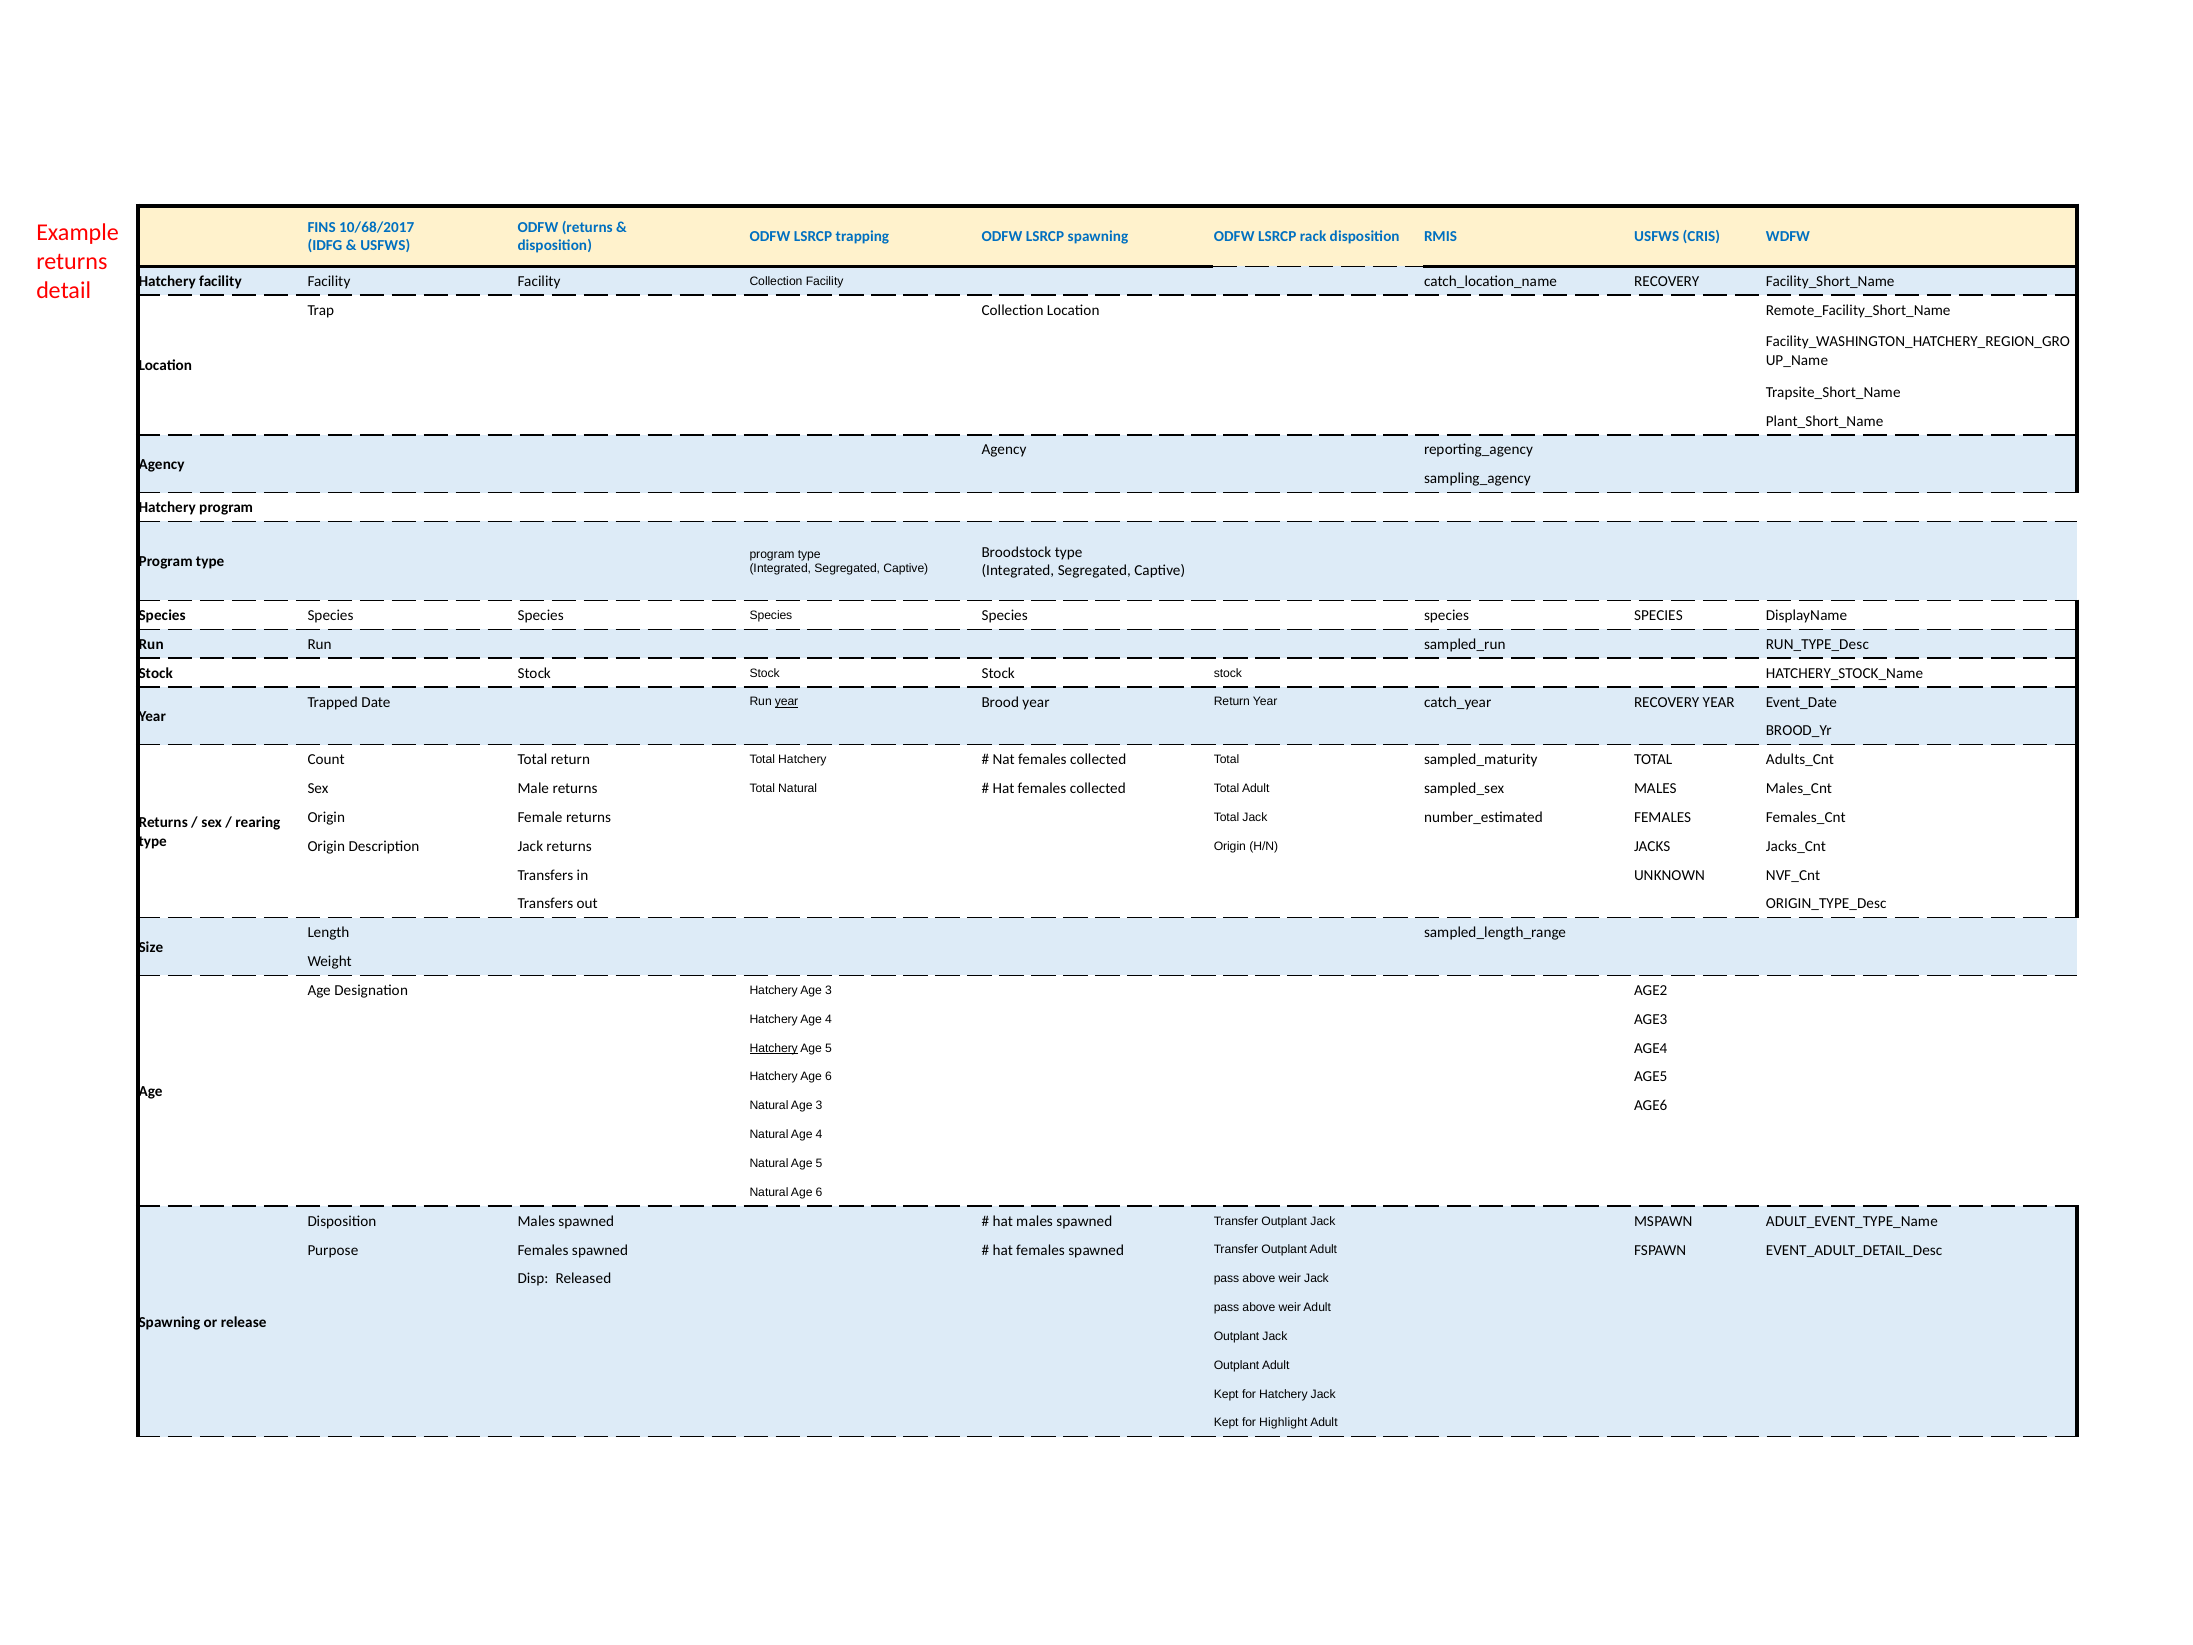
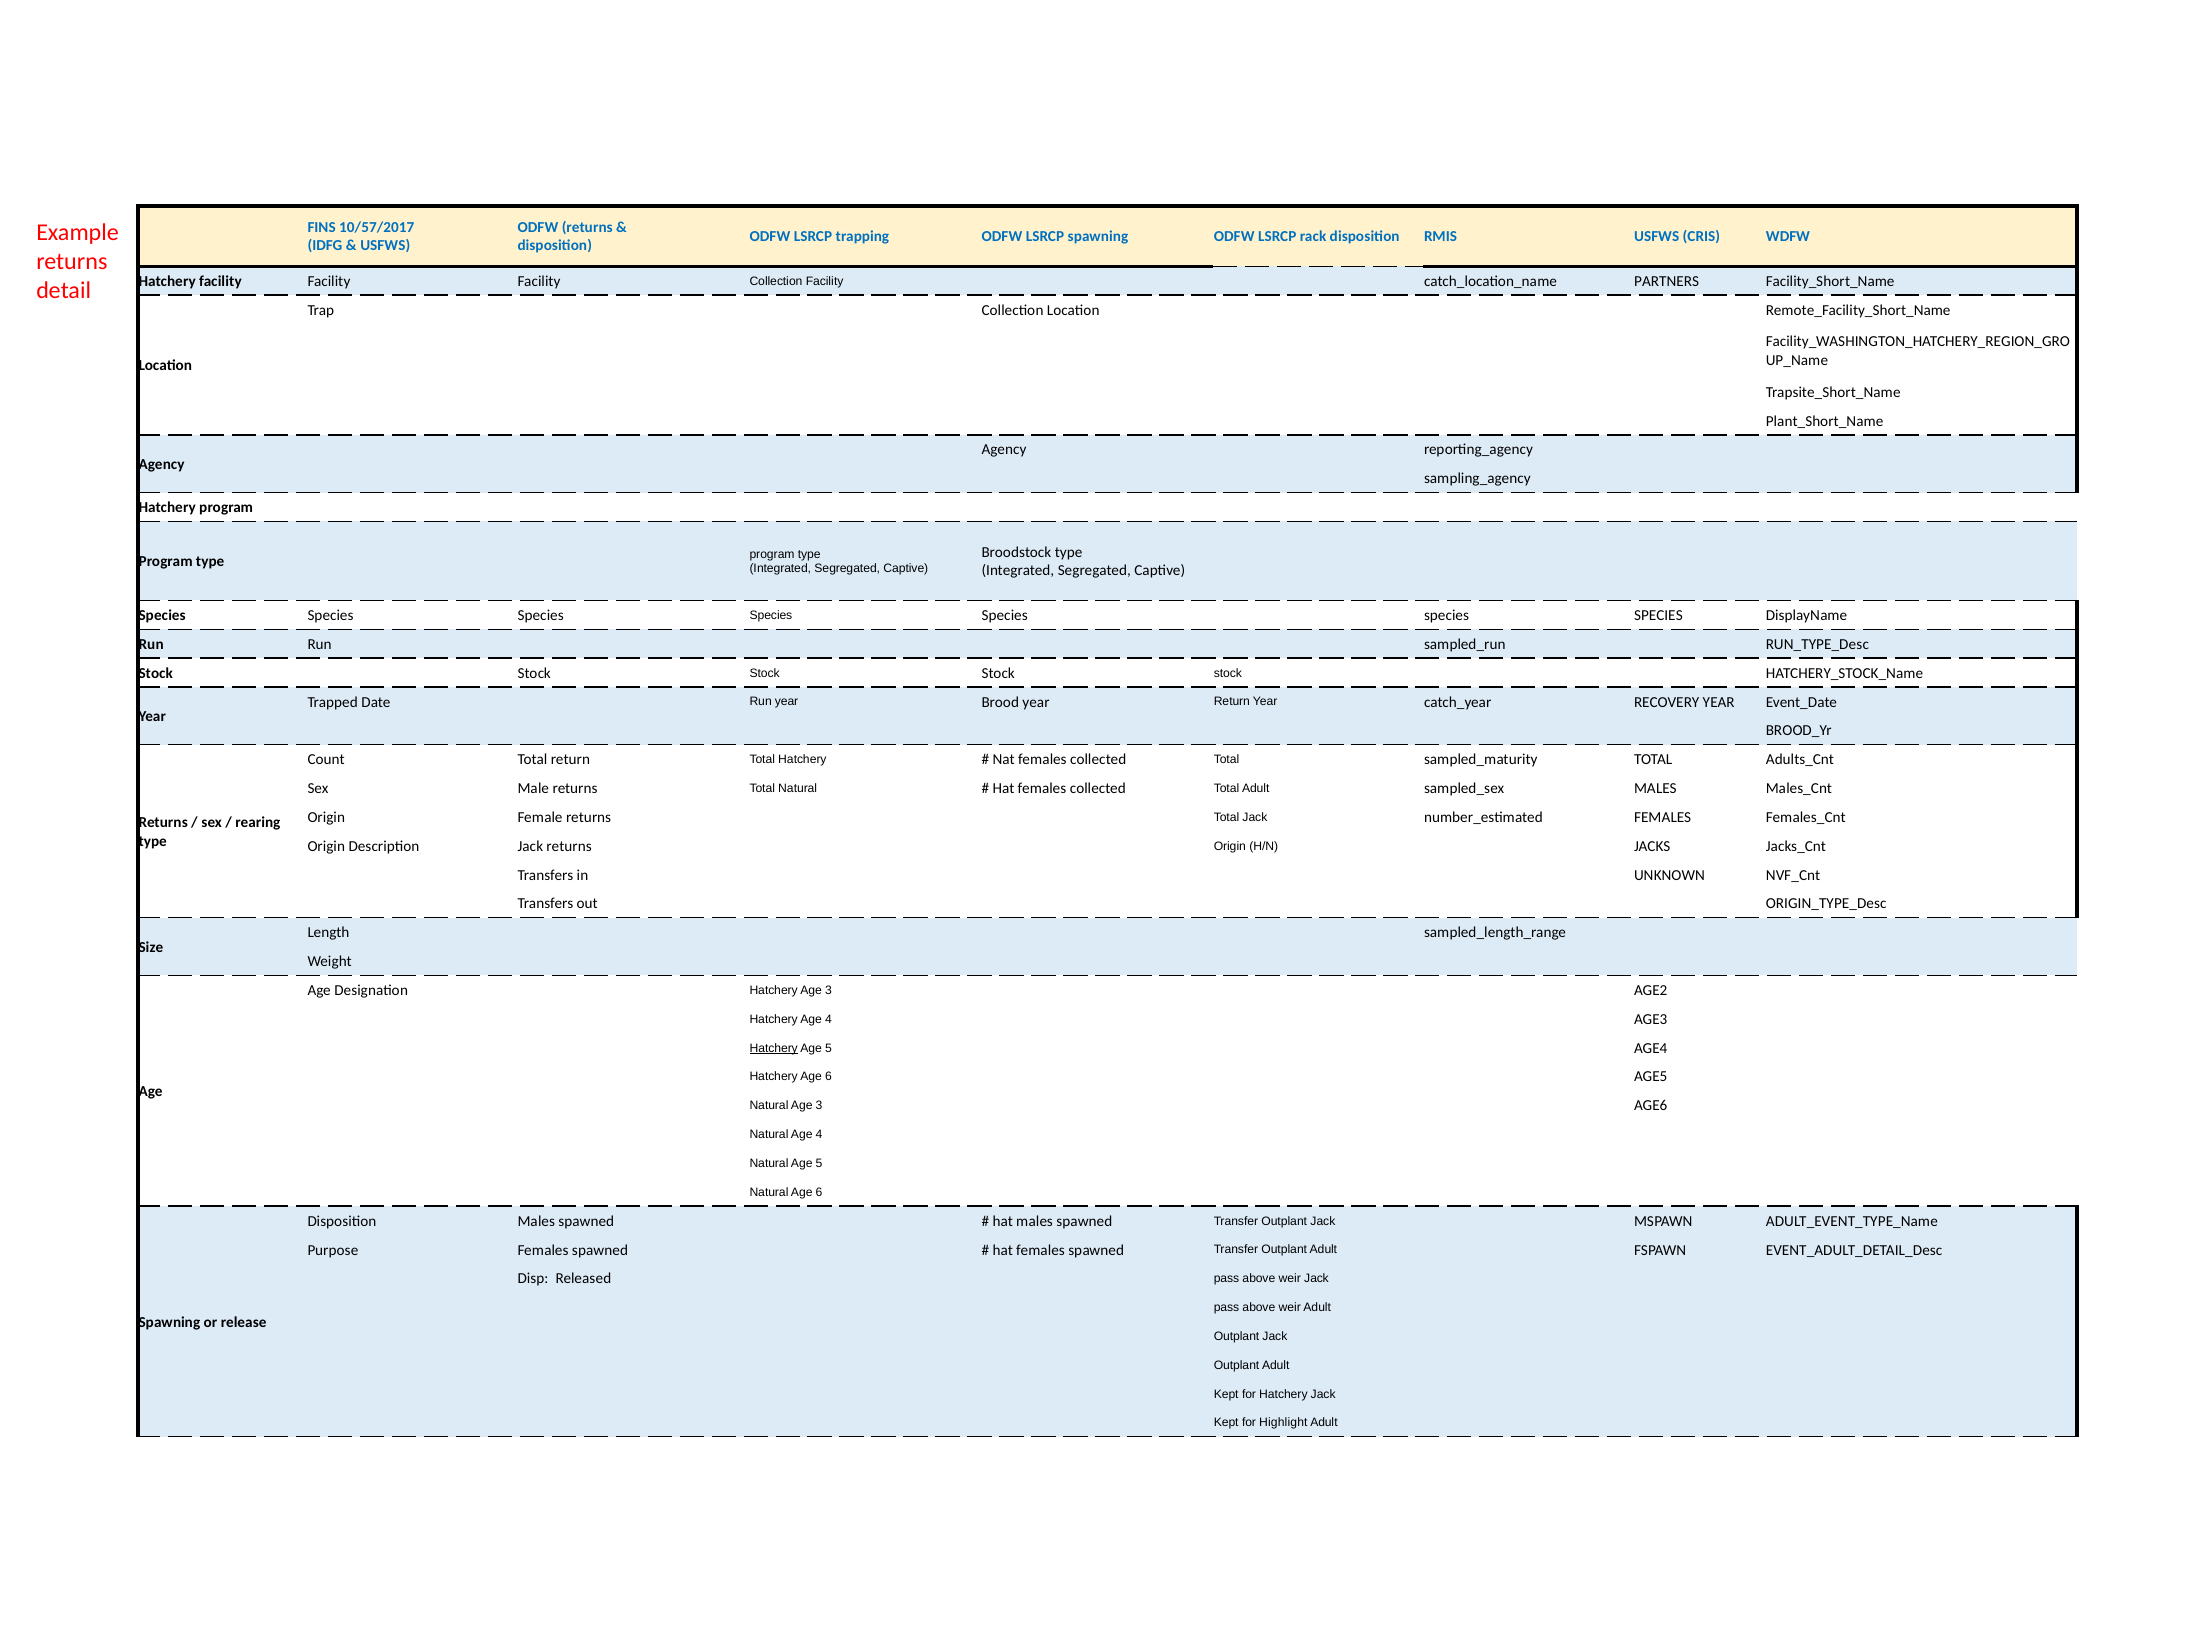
10/68/2017: 10/68/2017 -> 10/57/2017
RECOVERY at (1667, 281): RECOVERY -> PARTNERS
year at (787, 702) underline: present -> none
